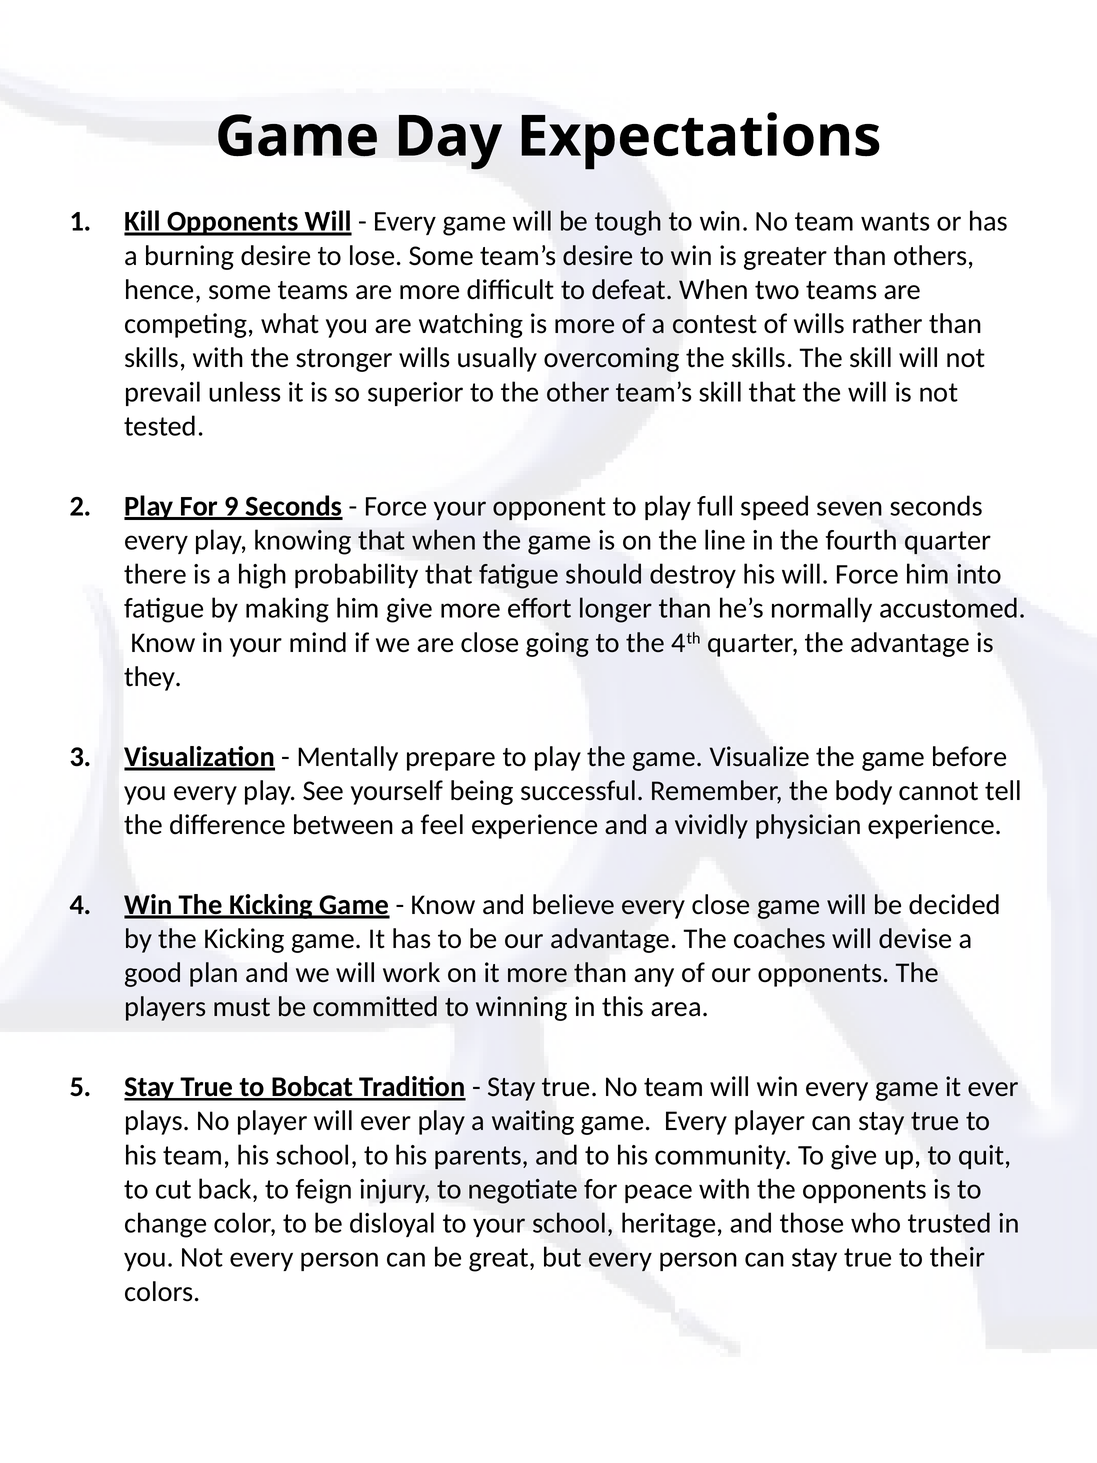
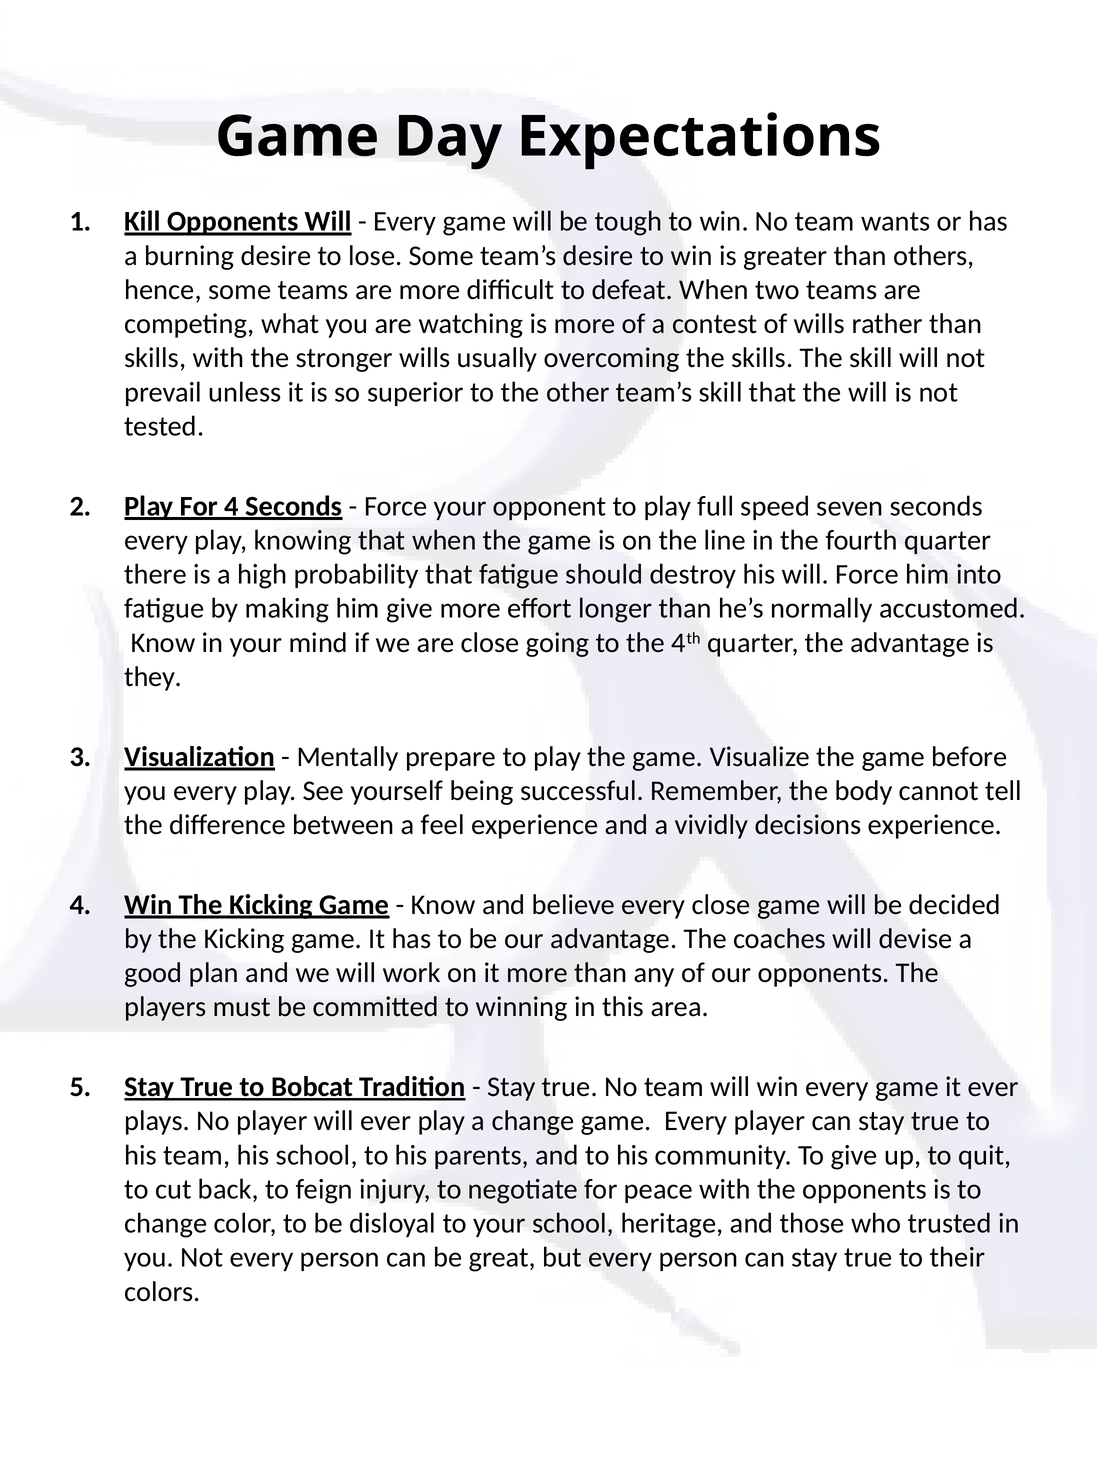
For 9: 9 -> 4
physician: physician -> decisions
a waiting: waiting -> change
